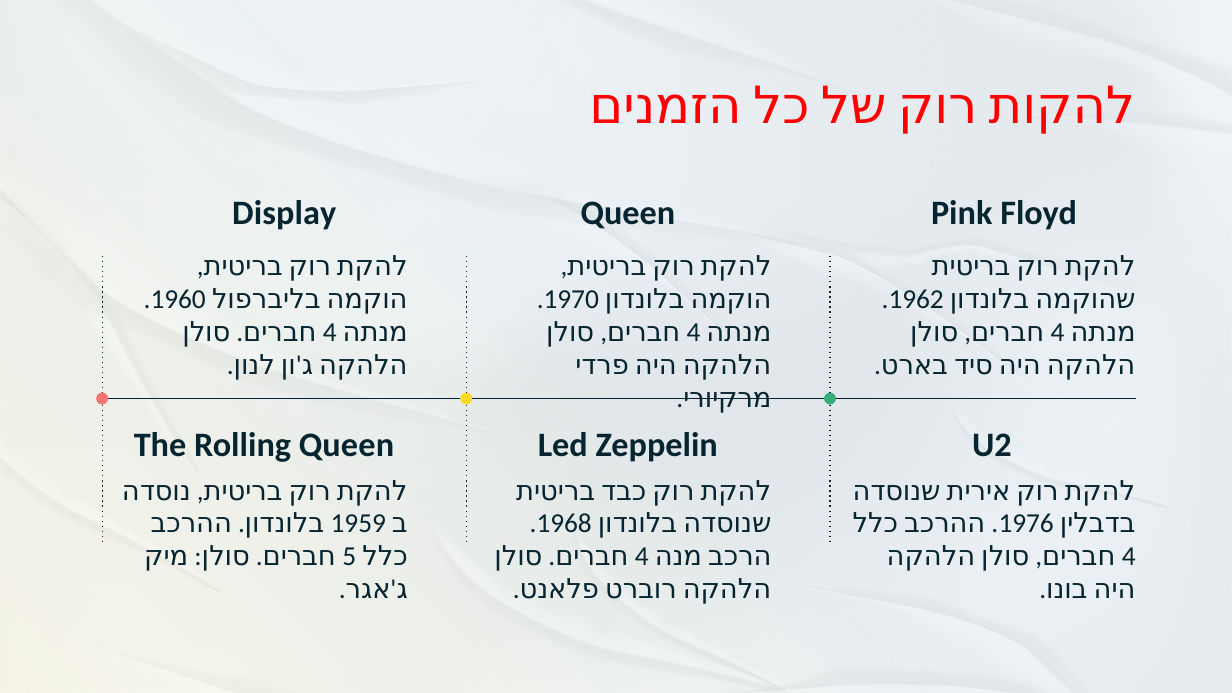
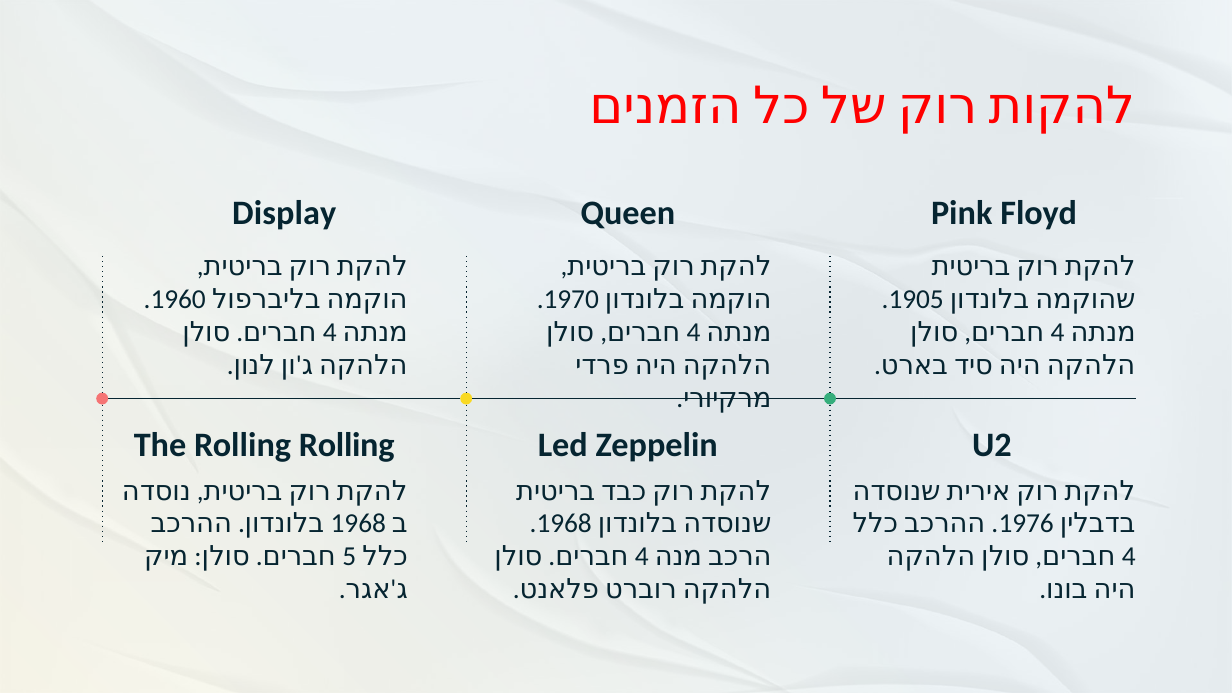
1962: 1962 -> 1905
Rolling Queen: Queen -> Rolling
1959 at (358, 524): 1959 -> 1968
